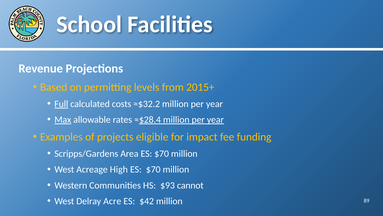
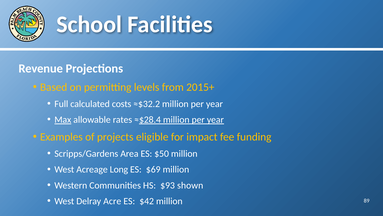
Full underline: present -> none
Area ES $70: $70 -> $50
High: High -> Long
$70 at (153, 169): $70 -> $69
cannot: cannot -> shown
